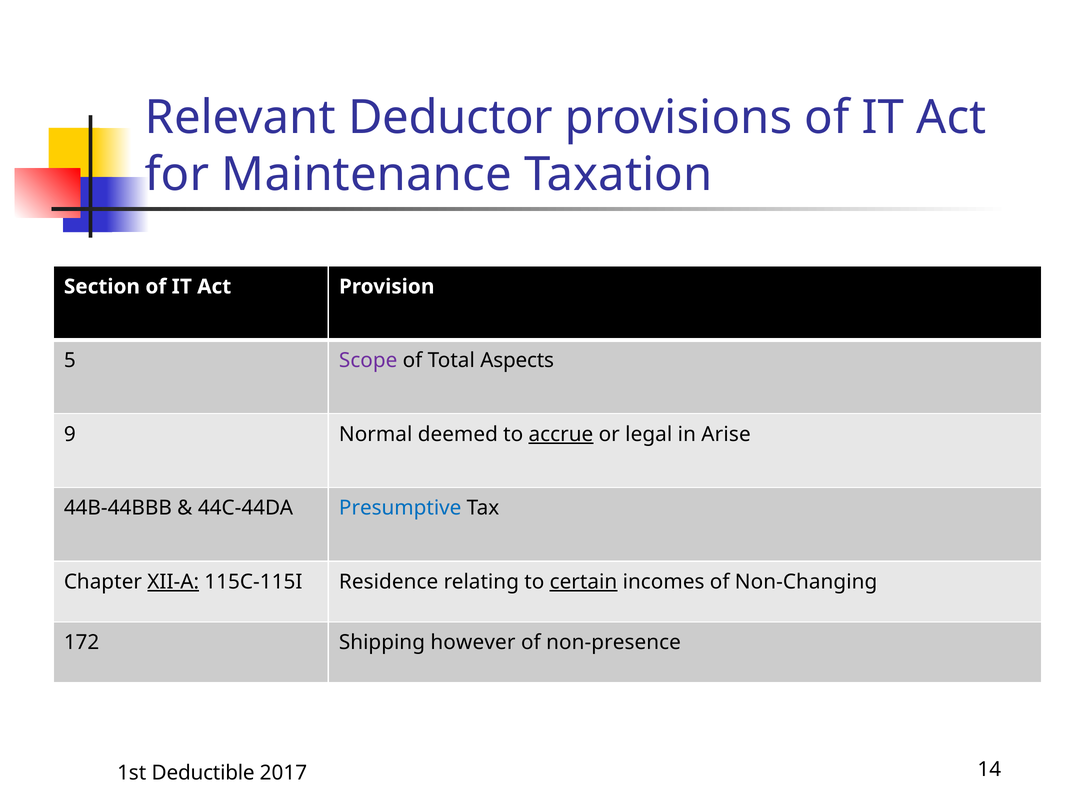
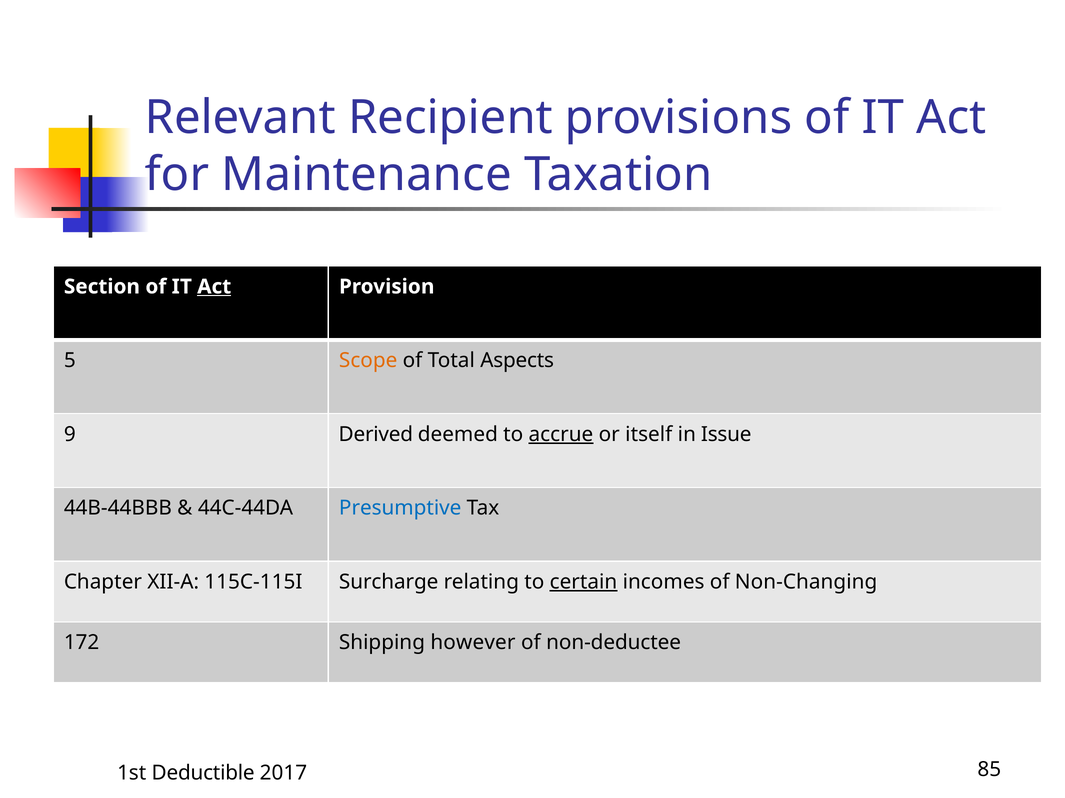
Deductor: Deductor -> Recipient
Act at (214, 287) underline: none -> present
Scope colour: purple -> orange
Normal: Normal -> Derived
legal: legal -> itself
Arise: Arise -> Issue
XII-A underline: present -> none
Residence: Residence -> Surcharge
non-presence: non-presence -> non-deductee
14: 14 -> 85
